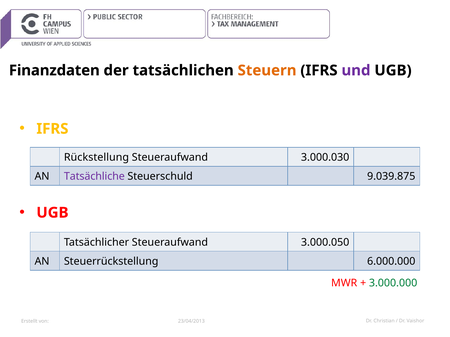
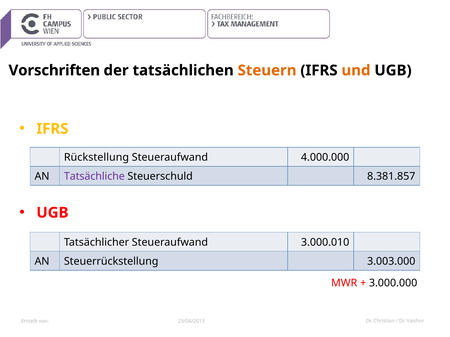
Finanzdaten: Finanzdaten -> Vorschriften
und colour: purple -> orange
3.000.030: 3.000.030 -> 4.000.000
9.039.875: 9.039.875 -> 8.381.857
3.000.050: 3.000.050 -> 3.000.010
6.000.000: 6.000.000 -> 3.003.000
3.000.000 colour: green -> black
